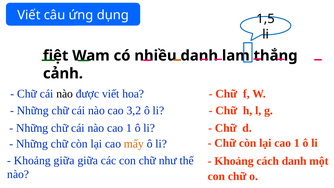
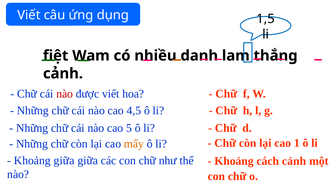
nào at (65, 94) colour: black -> red
3,2: 3,2 -> 4,5
nào cao 1: 1 -> 5
cách danh: danh -> cảnh
